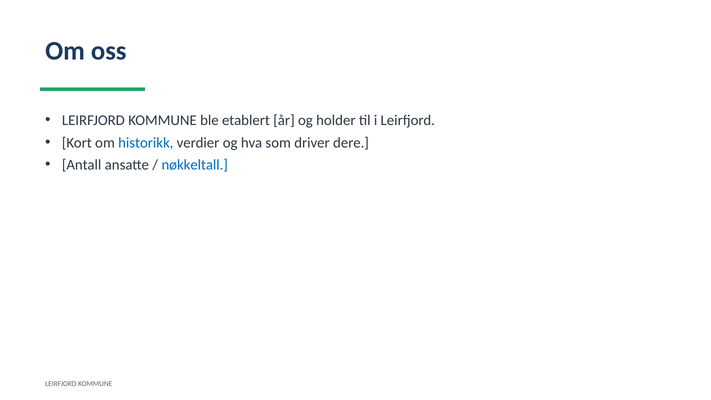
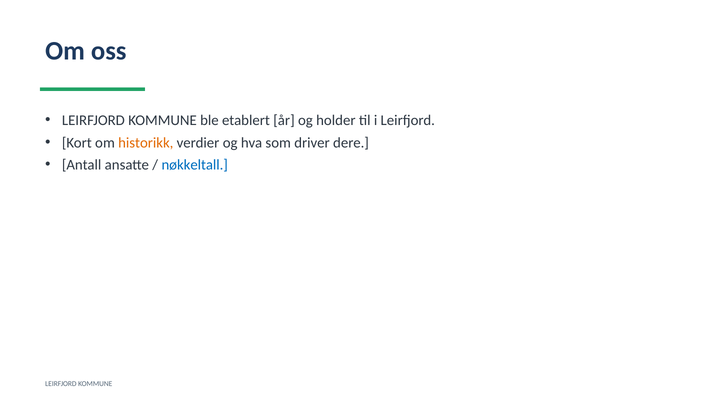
historikk colour: blue -> orange
